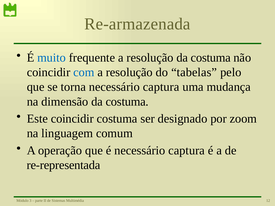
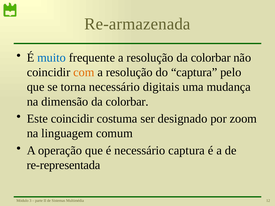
resolução da costuma: costuma -> colorbar
com colour: blue -> orange
do tabelas: tabelas -> captura
torna necessário captura: captura -> digitais
dimensão da costuma: costuma -> colorbar
